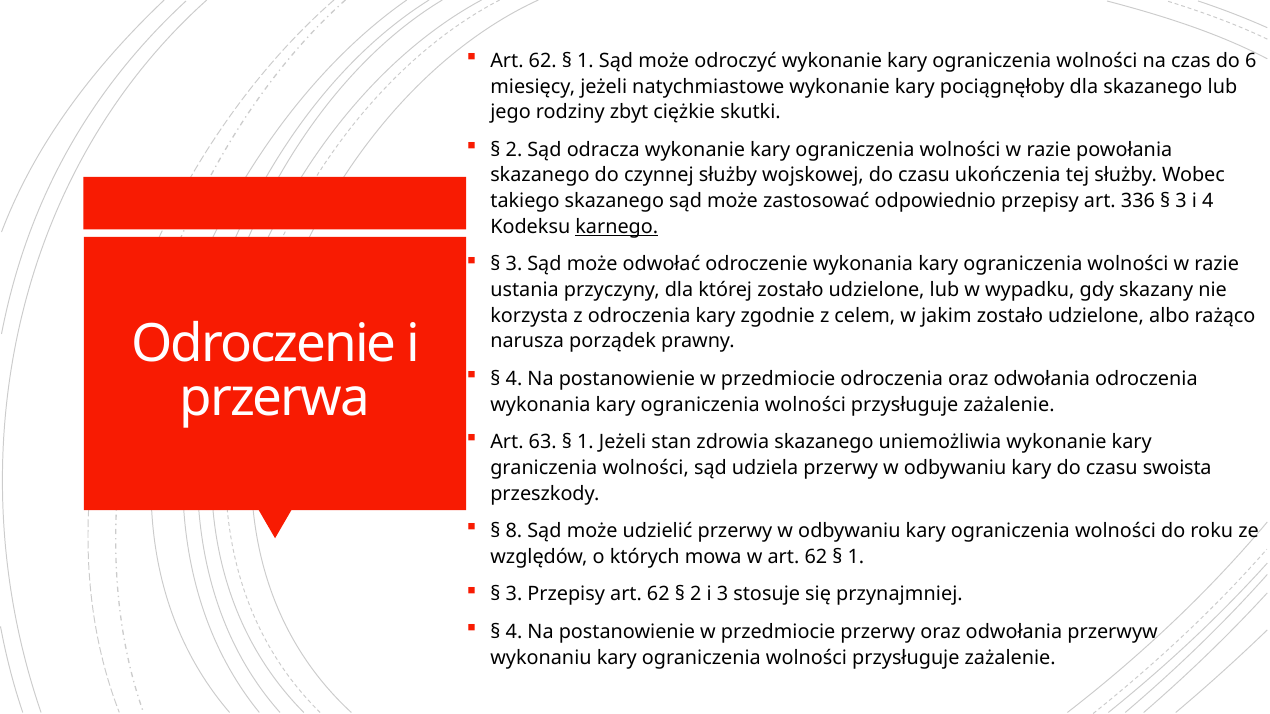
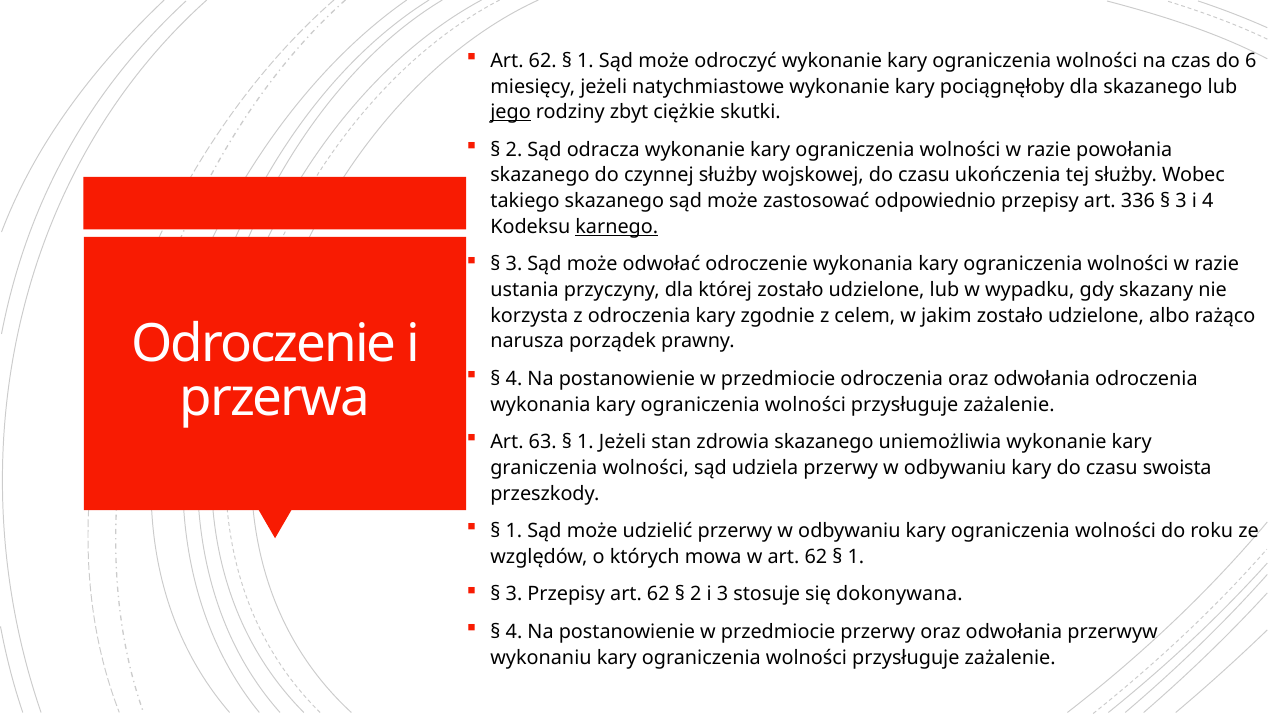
jego underline: none -> present
8 at (514, 531): 8 -> 1
przynajmniej: przynajmniej -> dokonywana
